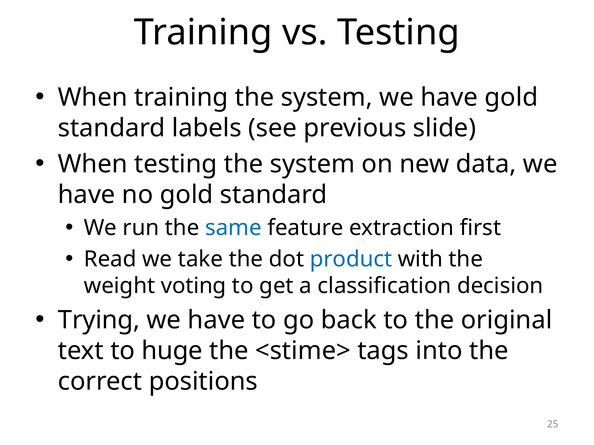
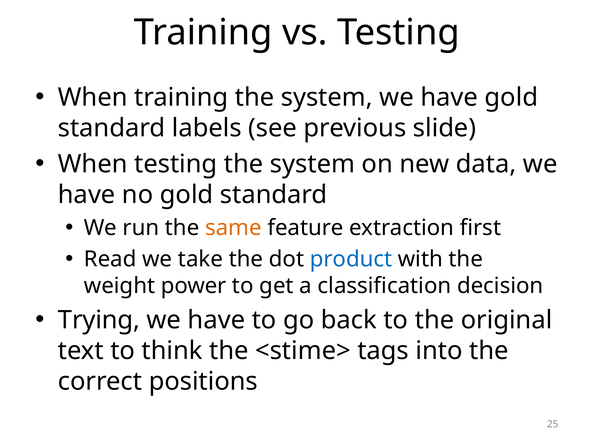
same colour: blue -> orange
voting: voting -> power
huge: huge -> think
